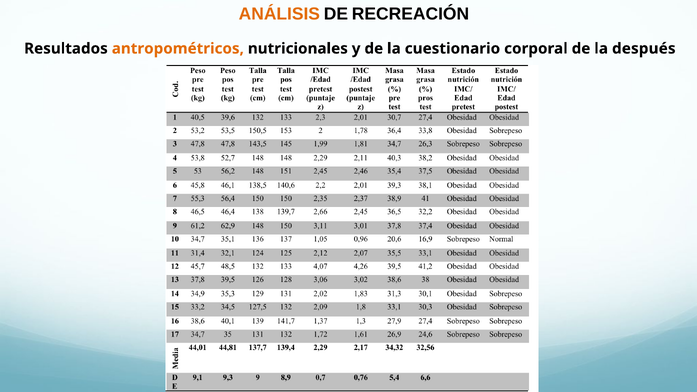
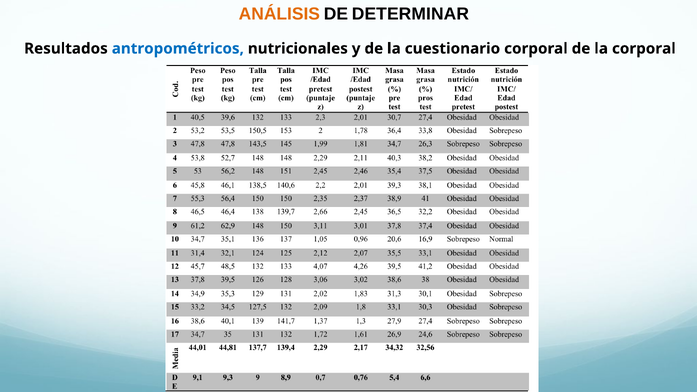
RECREACIÓN: RECREACIÓN -> DETERMINAR
antropométricos colour: orange -> blue
la después: después -> corporal
